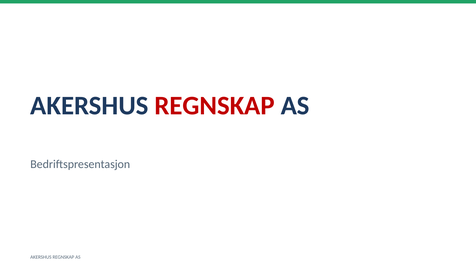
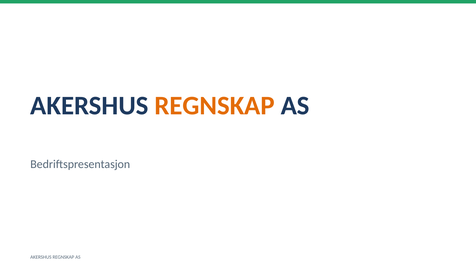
REGNSKAP at (215, 106) colour: red -> orange
